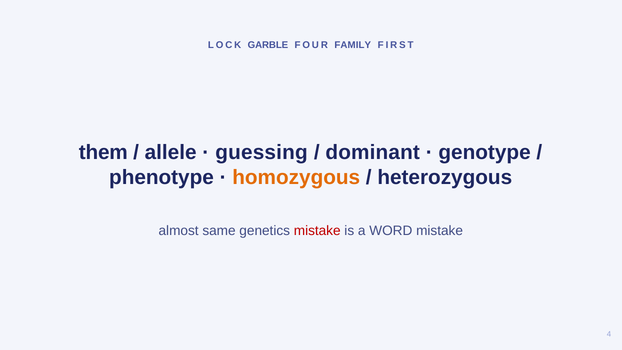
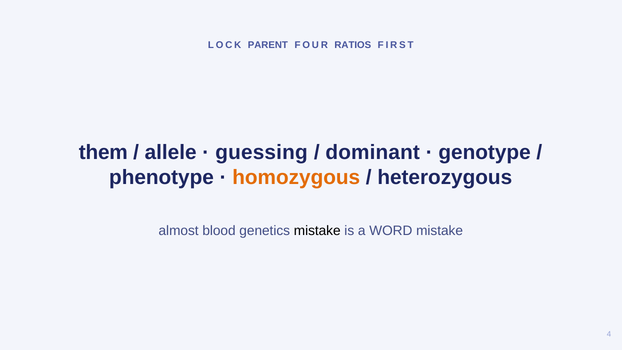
GARBLE: GARBLE -> PARENT
FAMILY: FAMILY -> RATIOS
same: same -> blood
mistake at (317, 231) colour: red -> black
